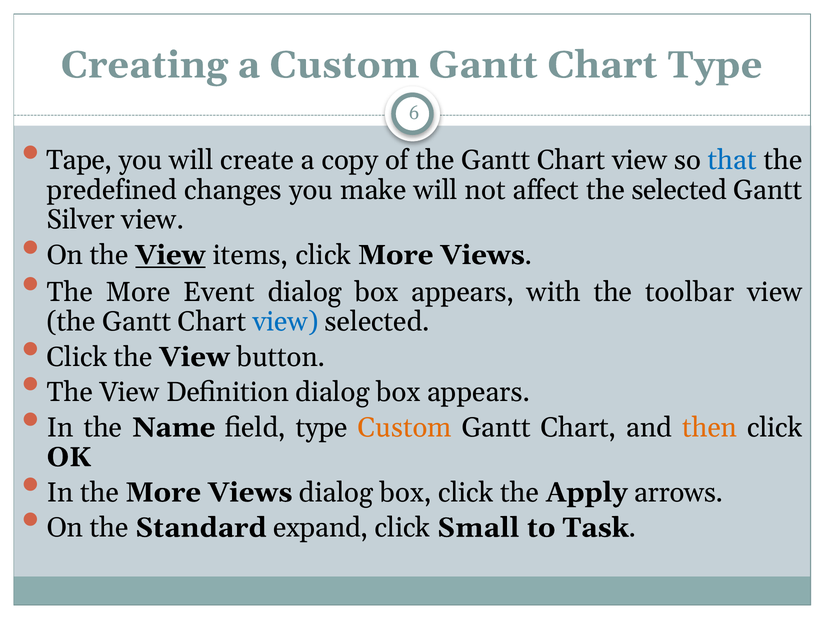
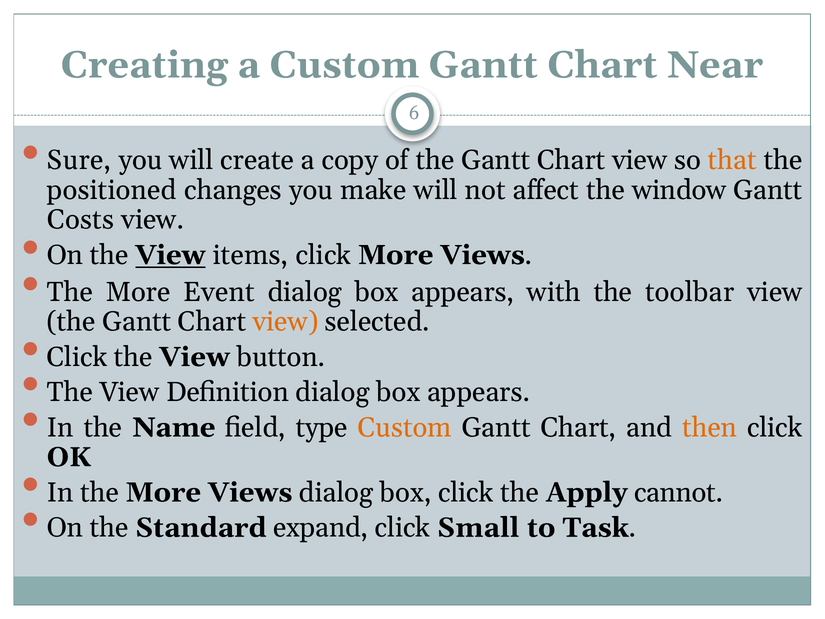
Chart Type: Type -> Near
Tape: Tape -> Sure
that colour: blue -> orange
predefined: predefined -> positioned
the selected: selected -> window
Silver: Silver -> Costs
view at (286, 322) colour: blue -> orange
arrows: arrows -> cannot
